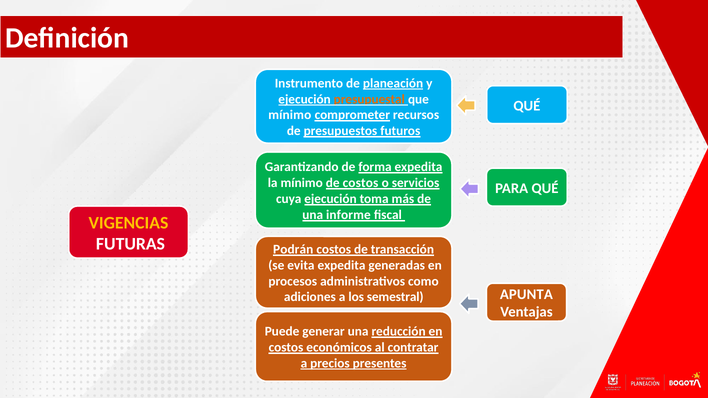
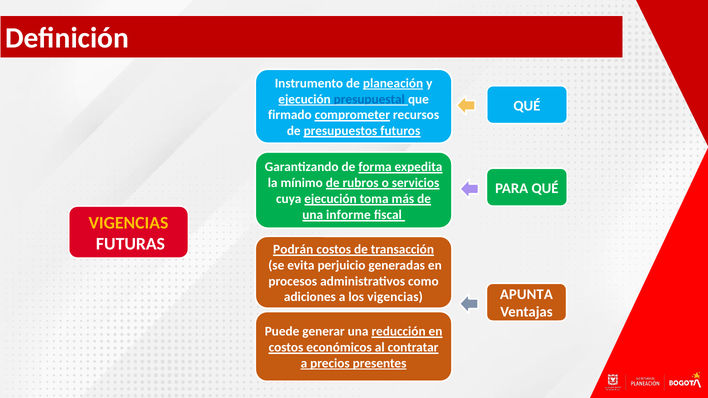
presupuestal colour: orange -> blue
mínimo at (290, 115): mínimo -> firmado
de costos: costos -> rubros
evita expedita: expedita -> perjuicio
los semestral: semestral -> vigencias
